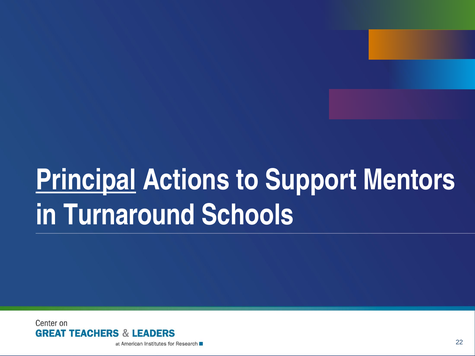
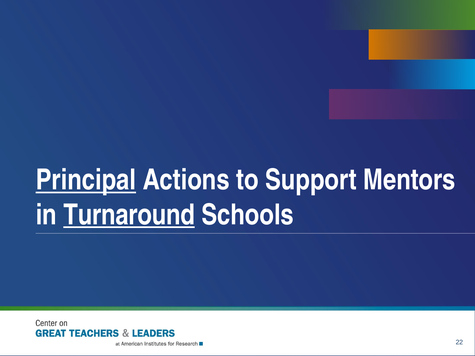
Turnaround underline: none -> present
